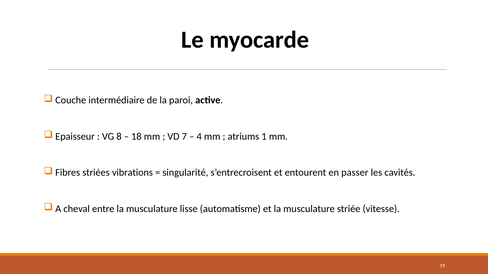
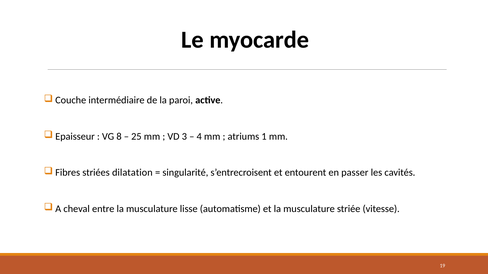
18: 18 -> 25
7: 7 -> 3
vibrations: vibrations -> dilatation
